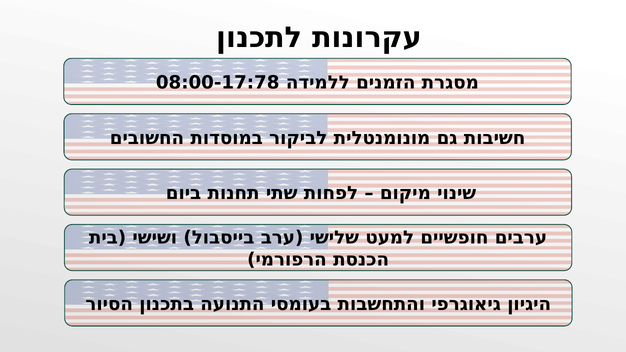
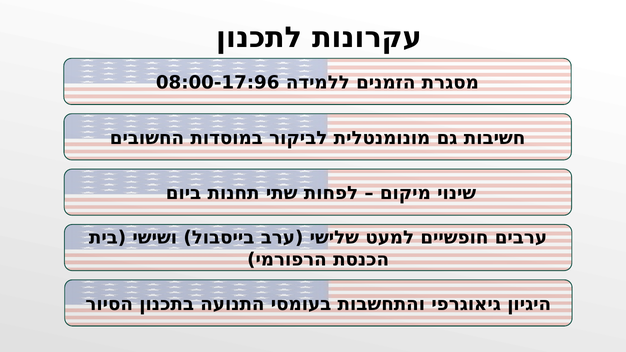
08:00-17:78: 08:00-17:78 -> 08:00-17:96
